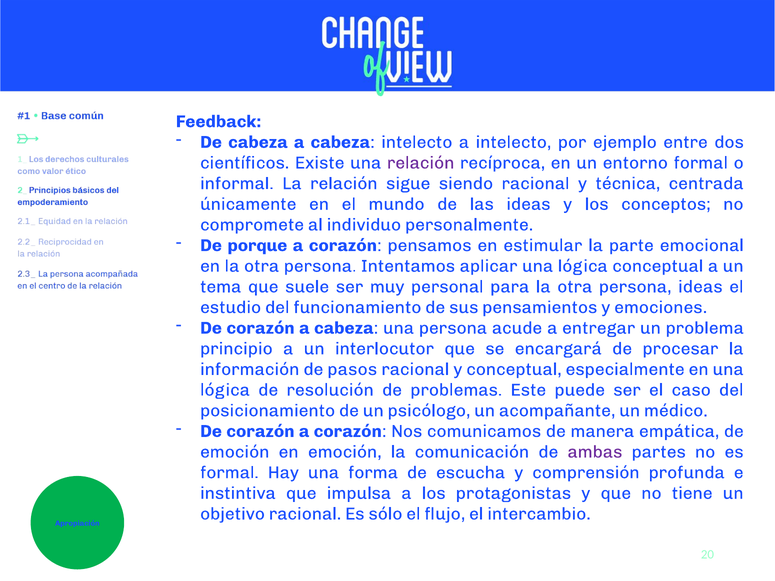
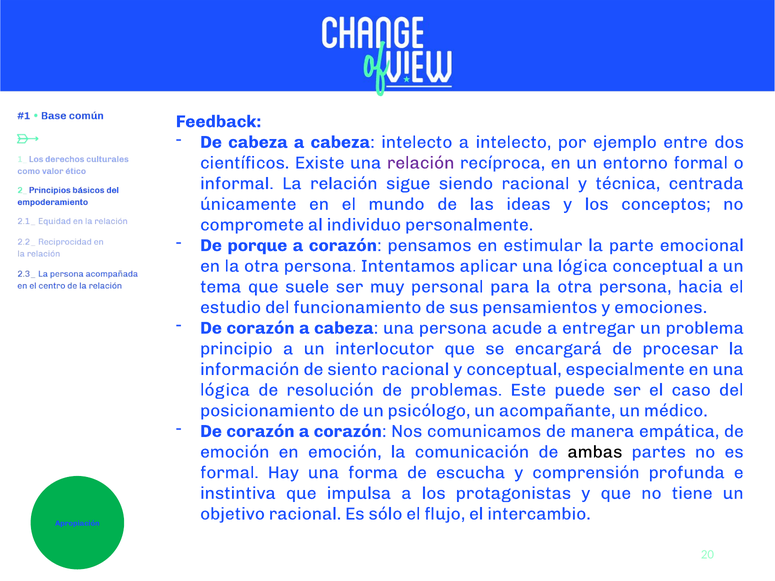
persona ideas: ideas -> hacia
pasos: pasos -> siento
ambas colour: purple -> black
